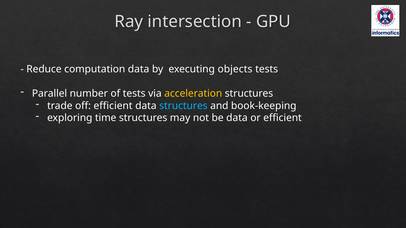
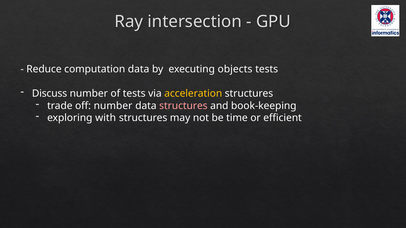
Parallel: Parallel -> Discuss
off efficient: efficient -> number
structures at (183, 106) colour: light blue -> pink
time: time -> with
be data: data -> time
